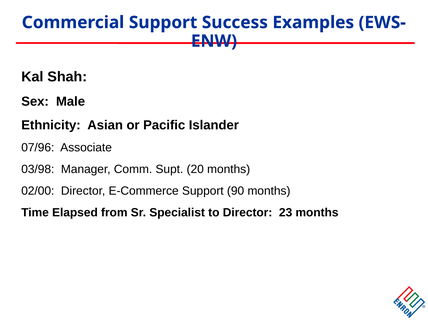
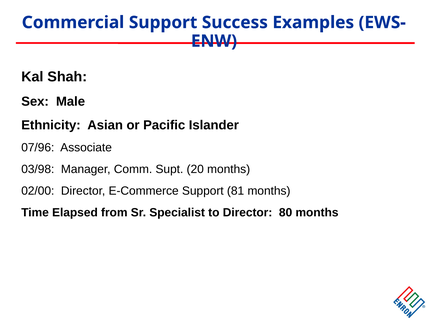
90: 90 -> 81
23: 23 -> 80
